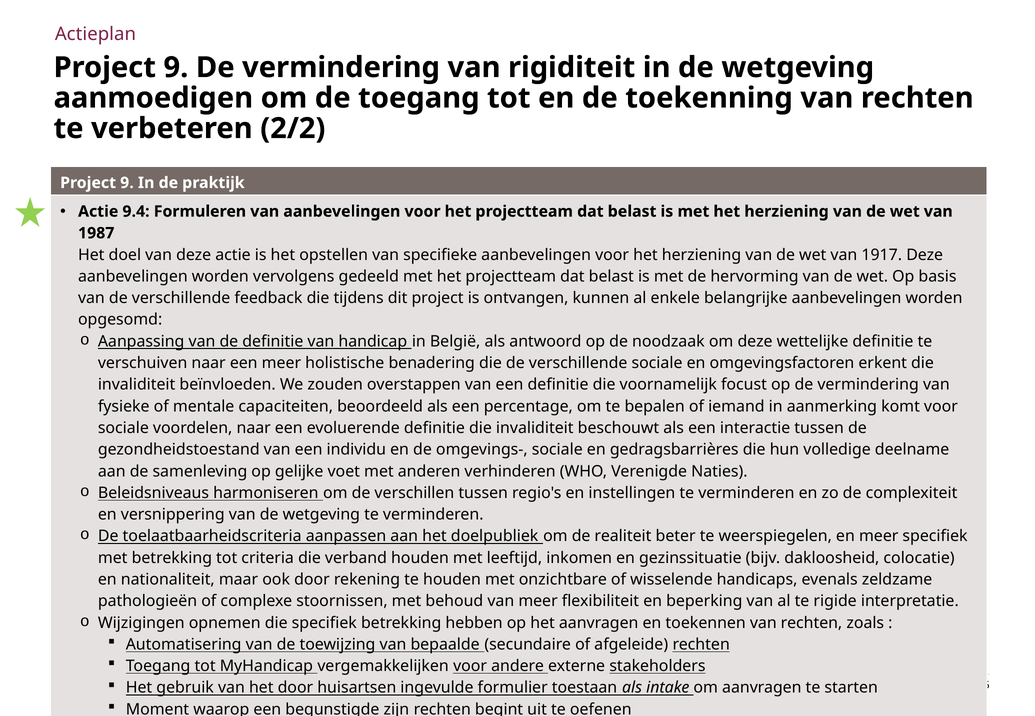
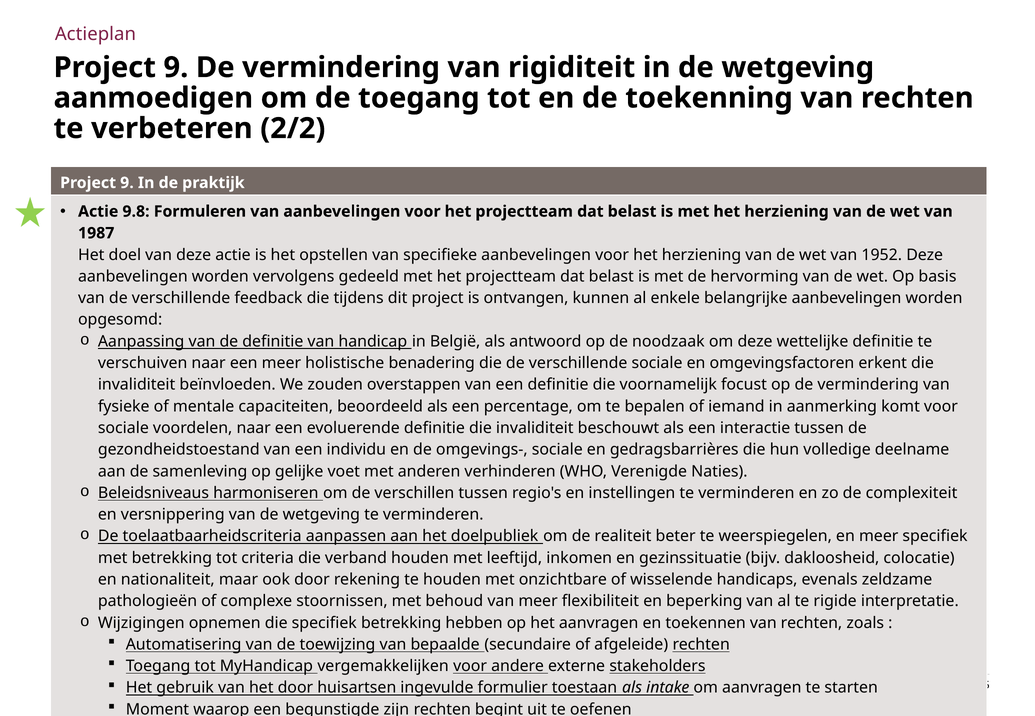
9.4: 9.4 -> 9.8
1917: 1917 -> 1952
